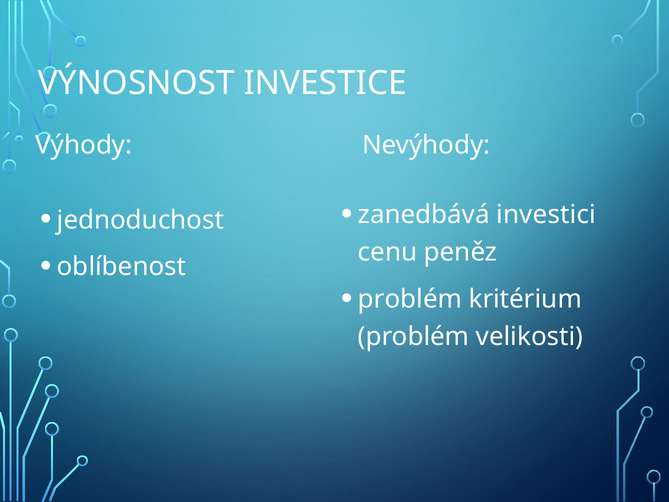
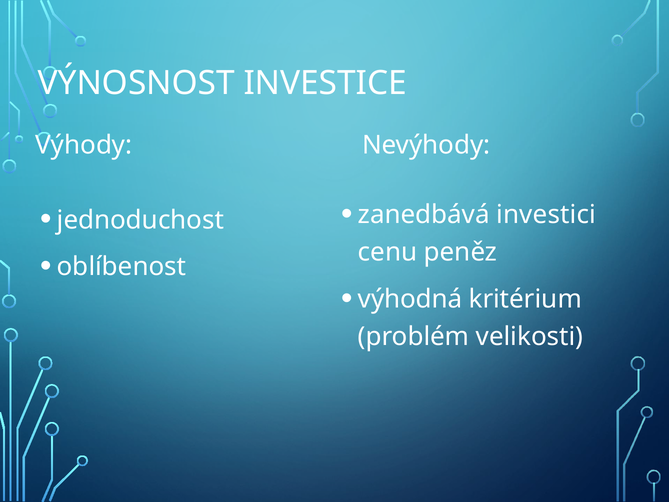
problém at (410, 299): problém -> výhodná
